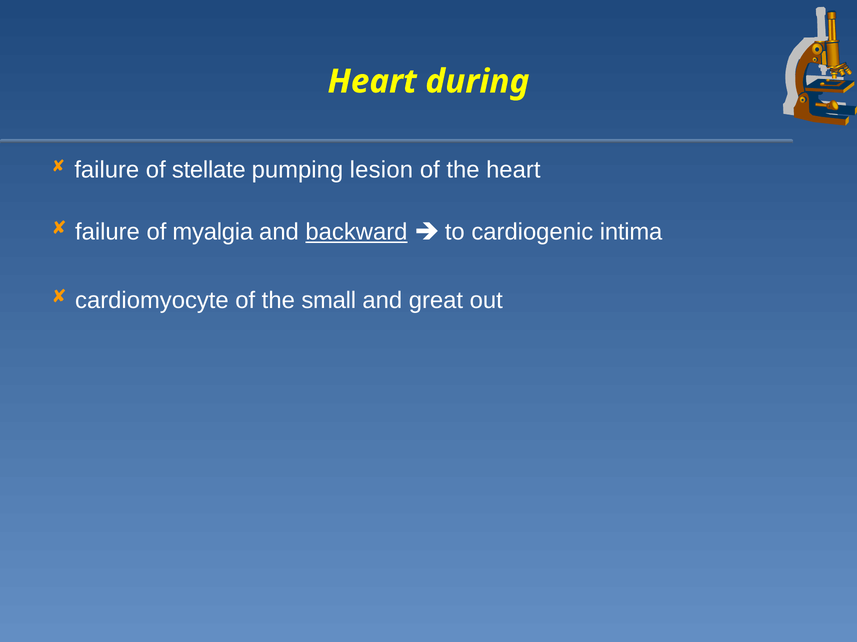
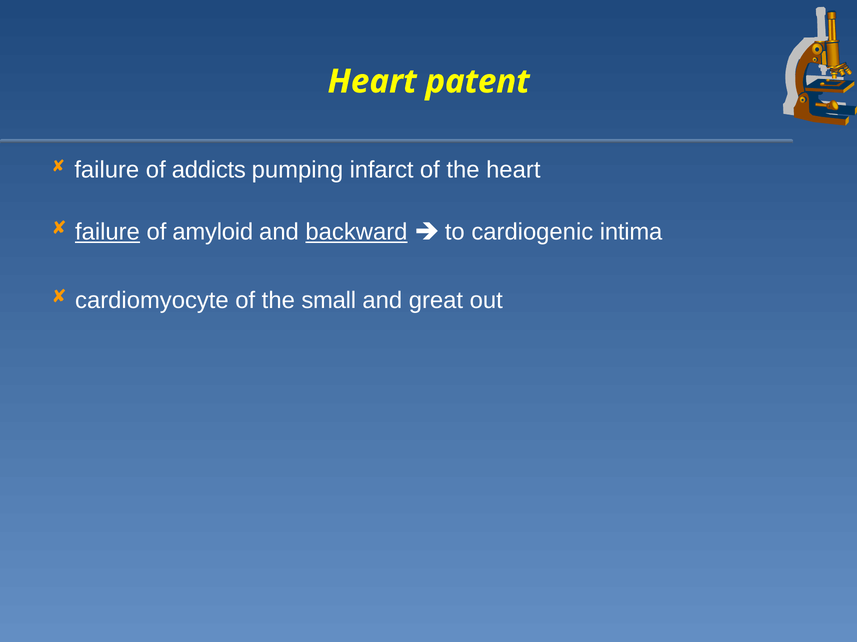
during: during -> patent
stellate: stellate -> addicts
lesion: lesion -> infarct
failure at (107, 232) underline: none -> present
myalgia: myalgia -> amyloid
